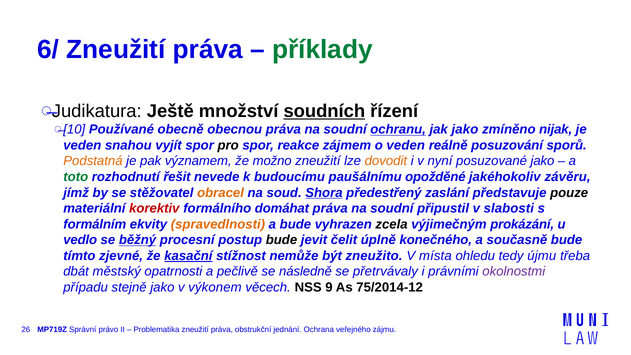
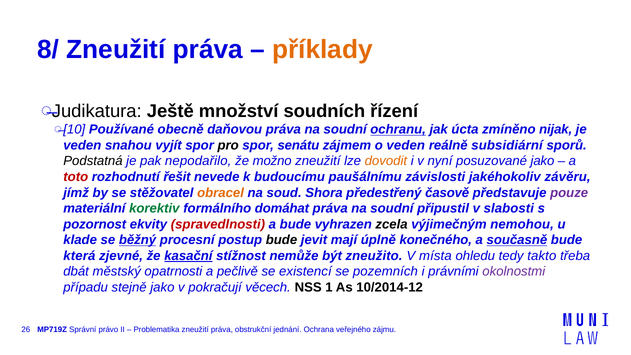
6/: 6/ -> 8/
příklady colour: green -> orange
soudních underline: present -> none
obecnou: obecnou -> daňovou
jak jako: jako -> úcta
reakce: reakce -> senátu
posuzování: posuzování -> subsidiární
Podstatná colour: orange -> black
významem: významem -> nepodařilo
toto colour: green -> red
opožděné: opožděné -> závislosti
Shora underline: present -> none
zaslání: zaslání -> časově
pouze colour: black -> purple
korektiv colour: red -> green
formálním: formálním -> pozornost
spravedlnosti colour: orange -> red
prokázání: prokázání -> nemohou
vedlo: vedlo -> klade
čelit: čelit -> mají
současně underline: none -> present
tímto: tímto -> která
újmu: újmu -> takto
následně: následně -> existencí
přetrvávaly: přetrvávaly -> pozemních
výkonem: výkonem -> pokračují
9: 9 -> 1
75/2014-12: 75/2014-12 -> 10/2014-12
